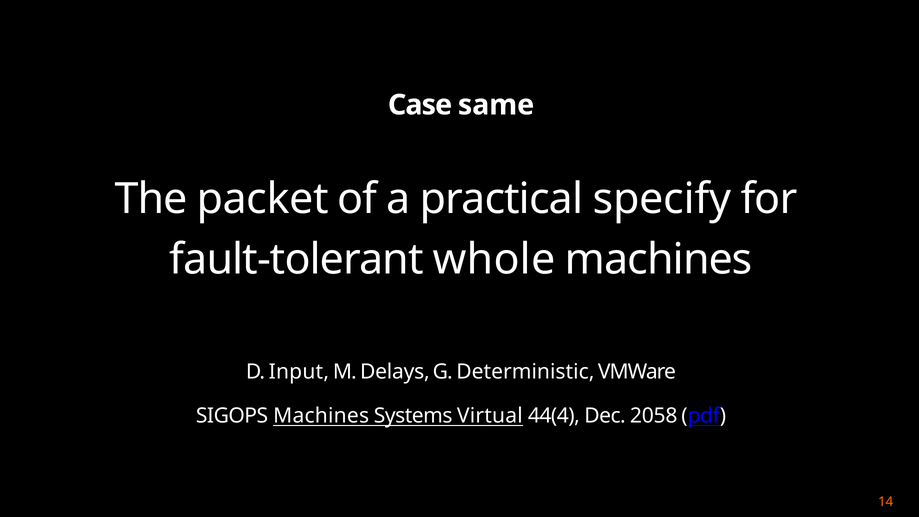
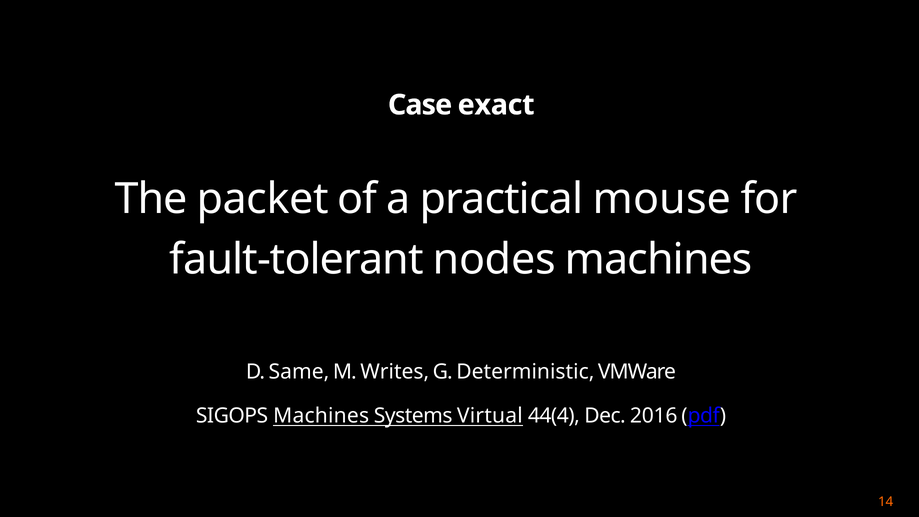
same: same -> exact
specify: specify -> mouse
whole: whole -> nodes
Input: Input -> Same
Delays: Delays -> Writes
2058: 2058 -> 2016
